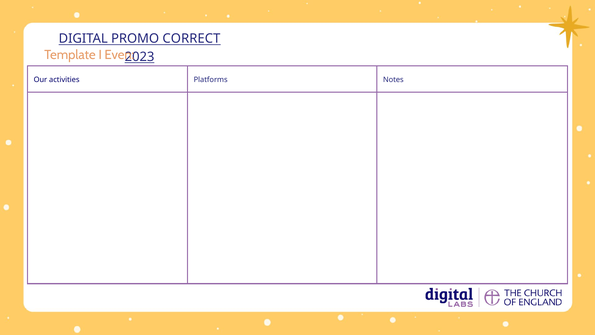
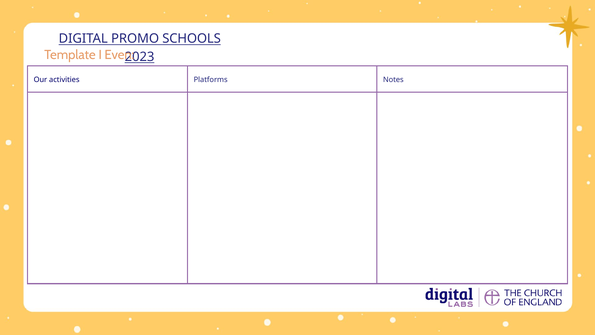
CORRECT: CORRECT -> SCHOOLS
